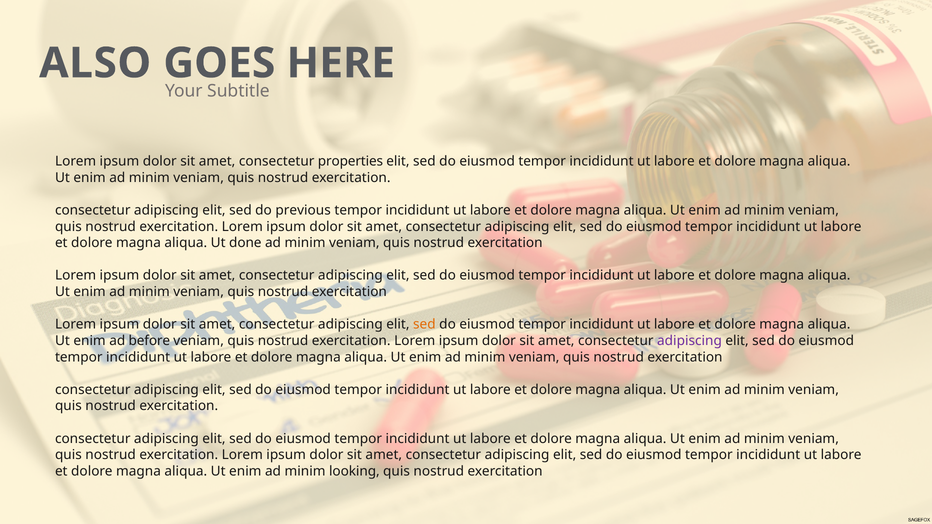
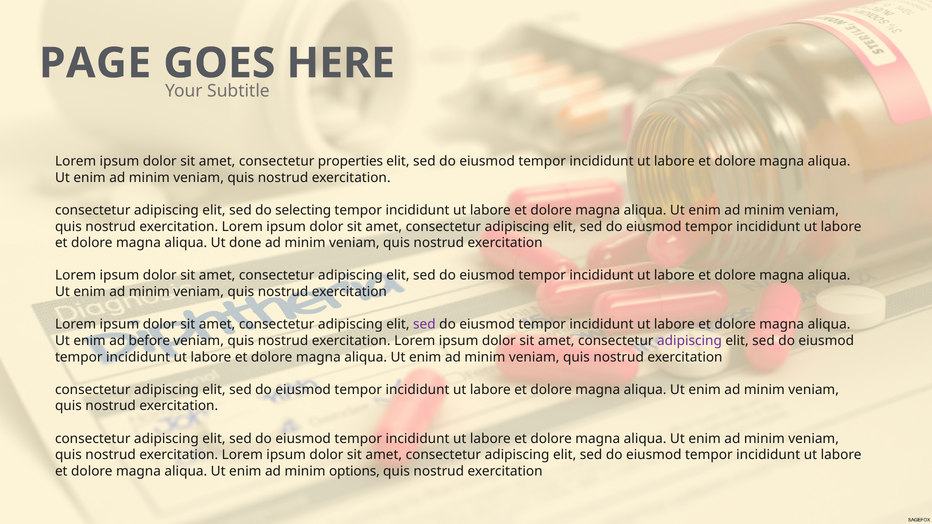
ALSO: ALSO -> PAGE
previous: previous -> selecting
sed at (424, 325) colour: orange -> purple
looking: looking -> options
